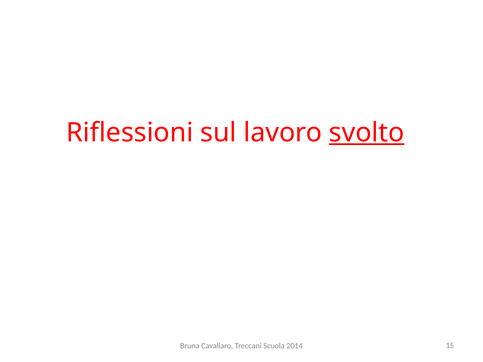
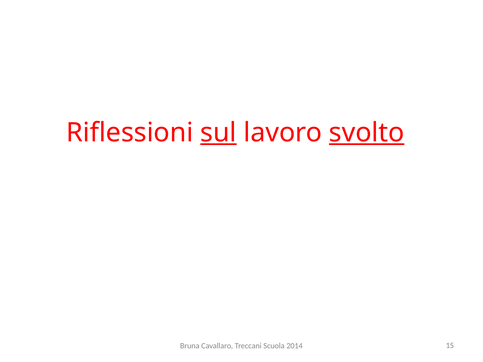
sul underline: none -> present
